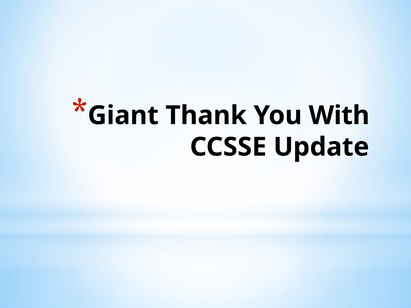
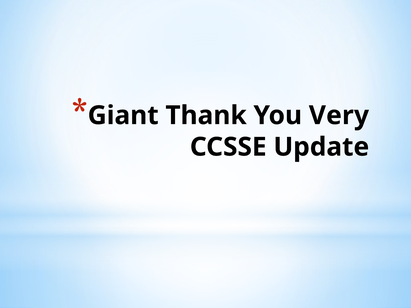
With: With -> Very
